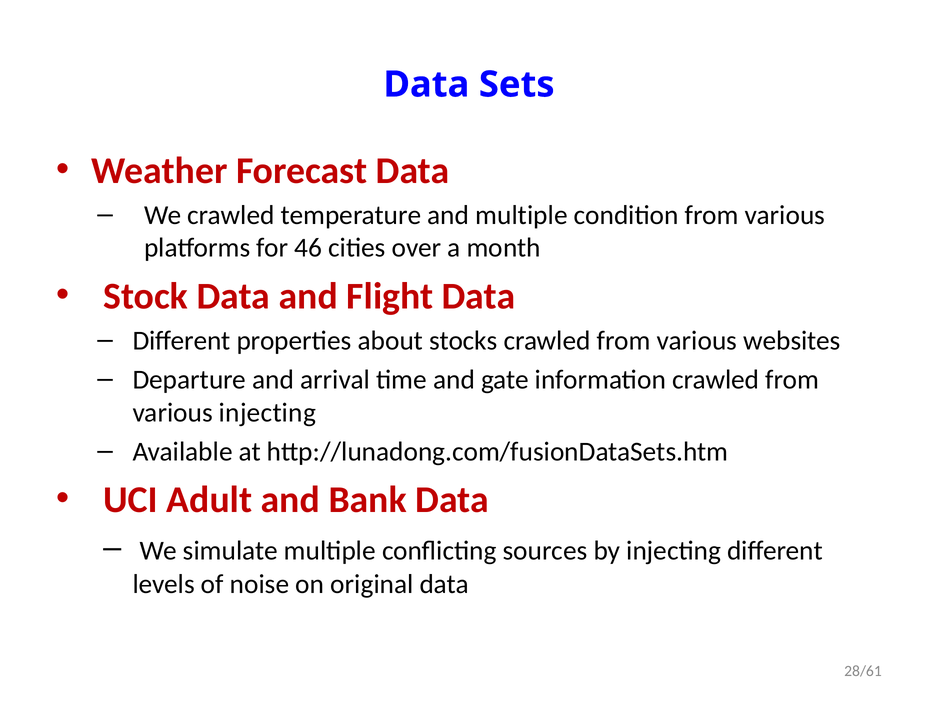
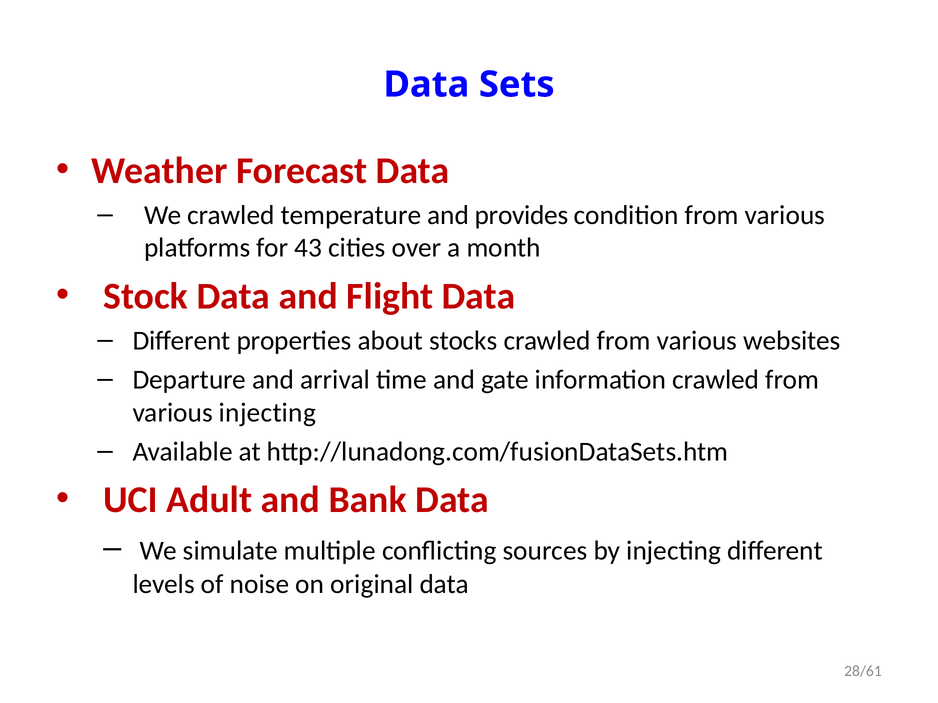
and multiple: multiple -> provides
46: 46 -> 43
